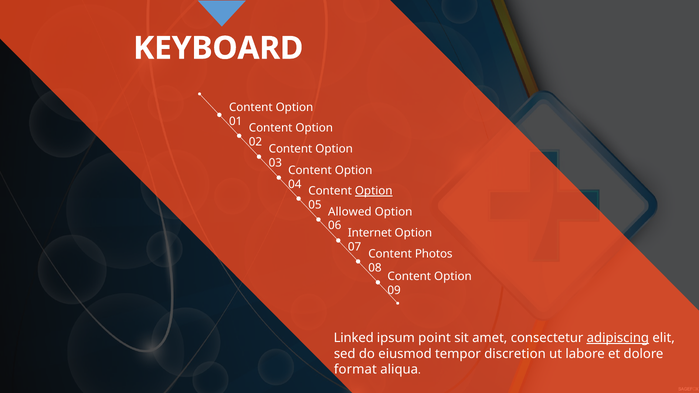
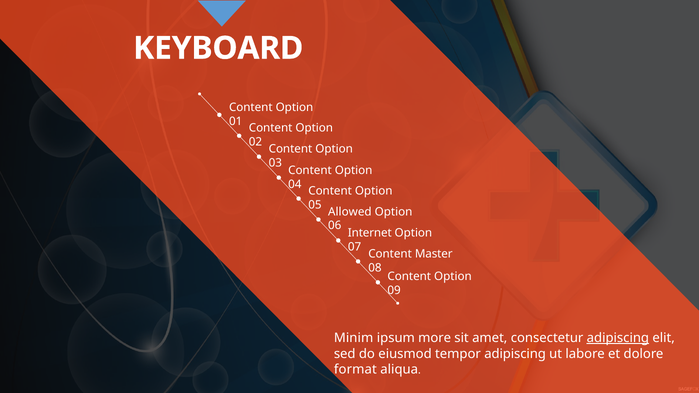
Option at (374, 191) underline: present -> none
Photos: Photos -> Master
Linked: Linked -> Minim
point: point -> more
tempor discretion: discretion -> adipiscing
